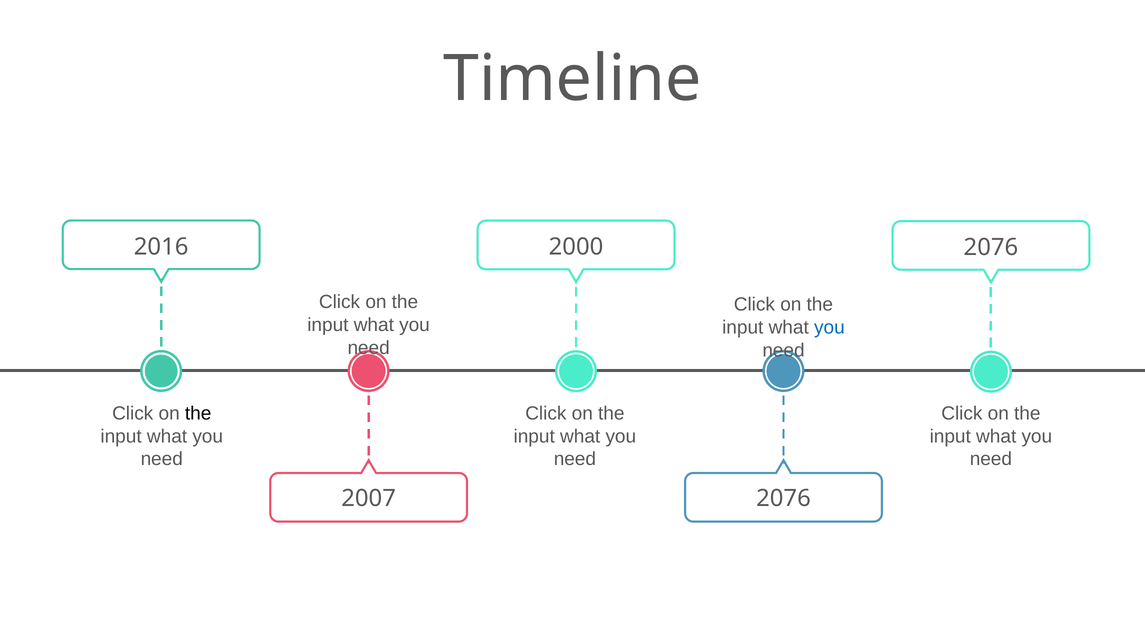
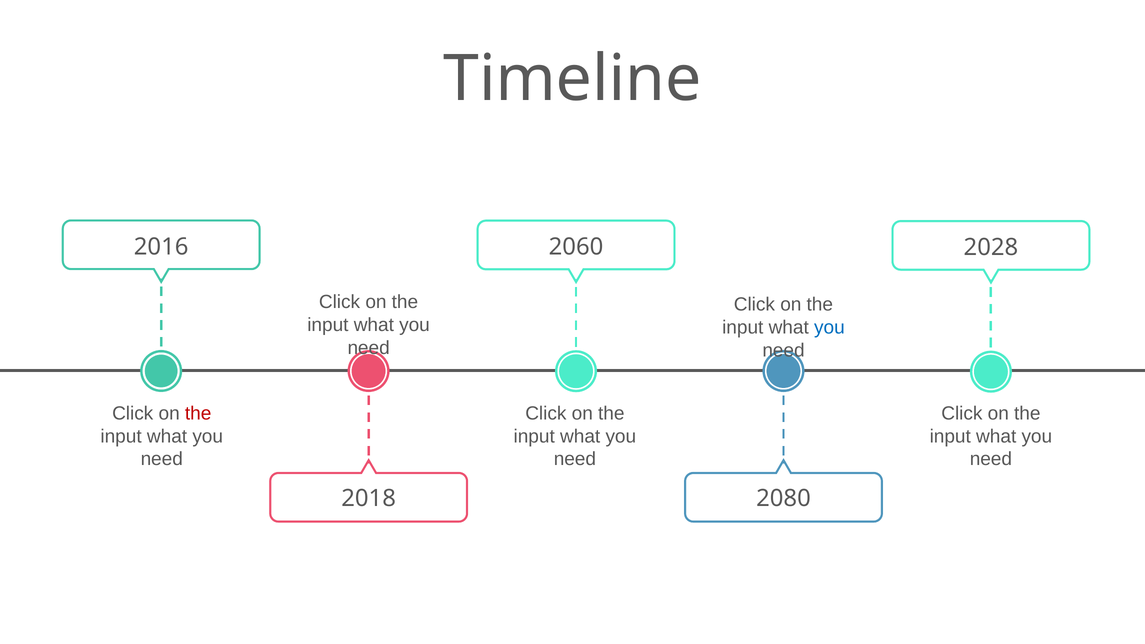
2000: 2000 -> 2060
2076 at (991, 247): 2076 -> 2028
the at (198, 413) colour: black -> red
2007: 2007 -> 2018
2076 at (783, 498): 2076 -> 2080
